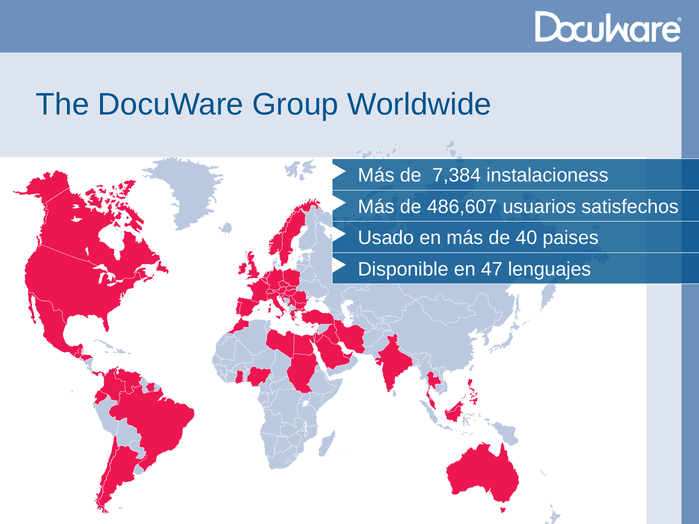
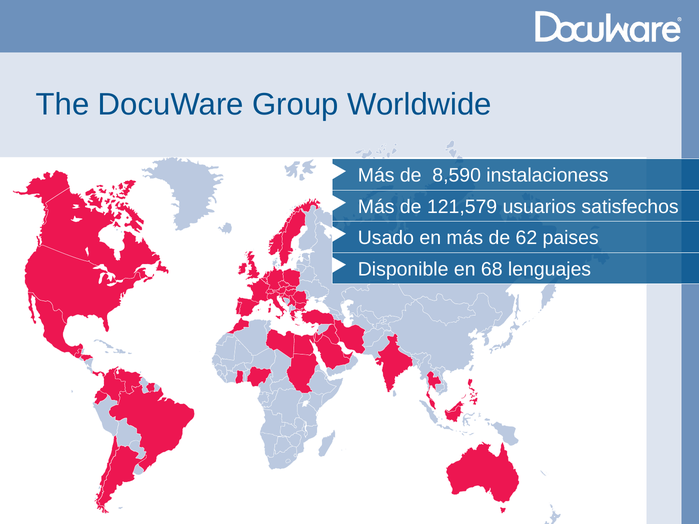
7,384: 7,384 -> 8,590
486,607: 486,607 -> 121,579
40: 40 -> 62
47: 47 -> 68
